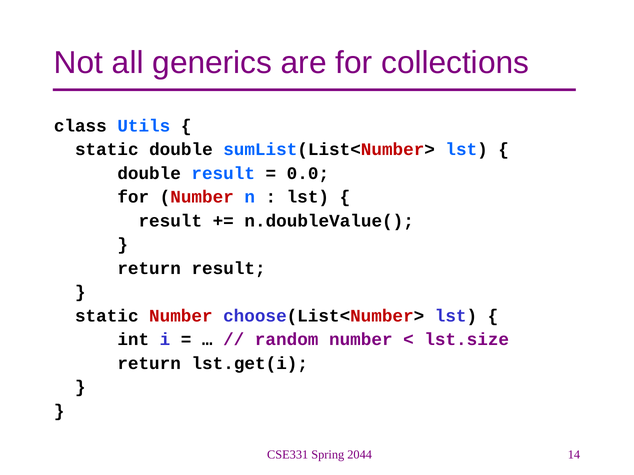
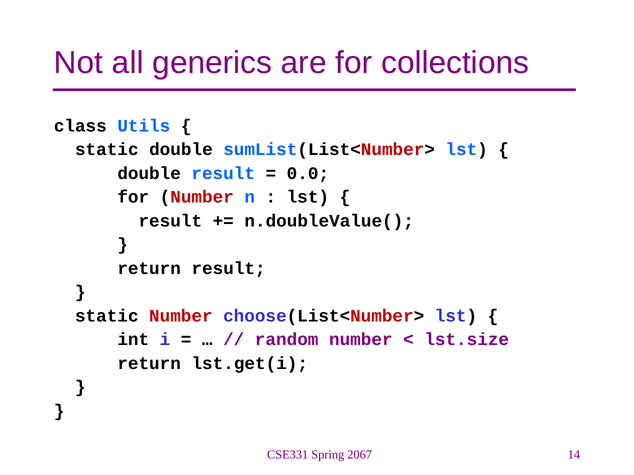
2044: 2044 -> 2067
